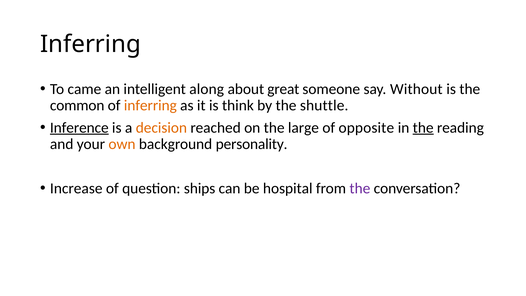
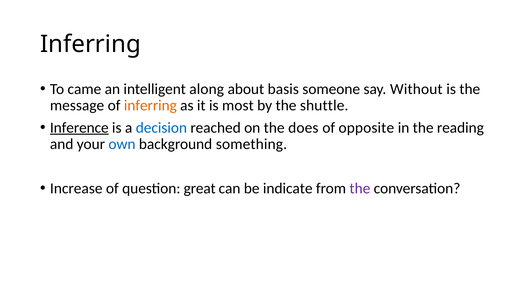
great: great -> basis
common: common -> message
think: think -> most
decision colour: orange -> blue
large: large -> does
the at (423, 128) underline: present -> none
own colour: orange -> blue
personality: personality -> something
ships: ships -> great
hospital: hospital -> indicate
